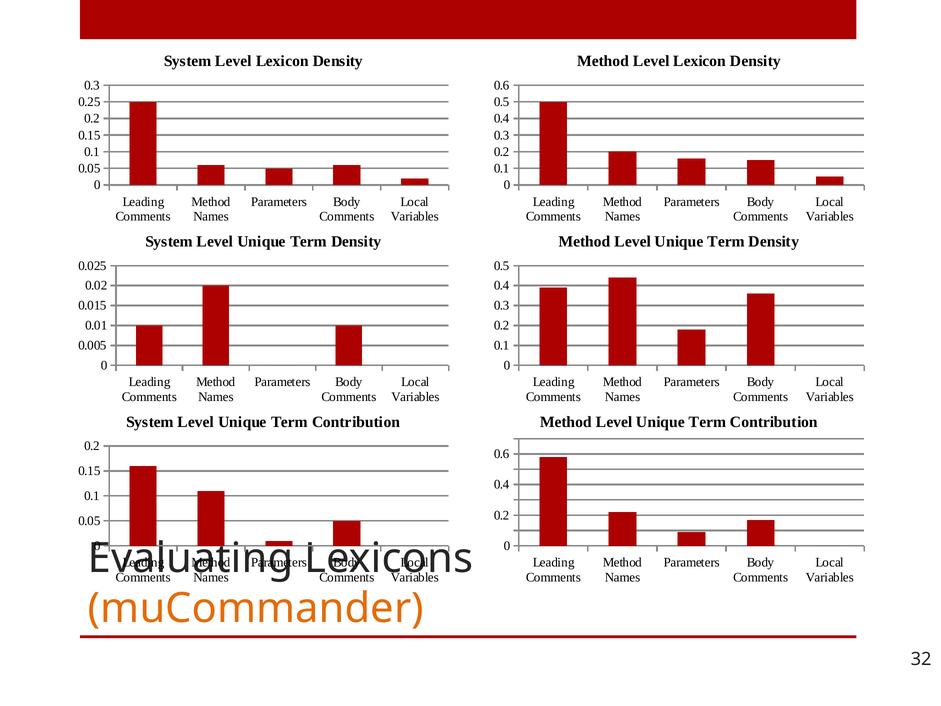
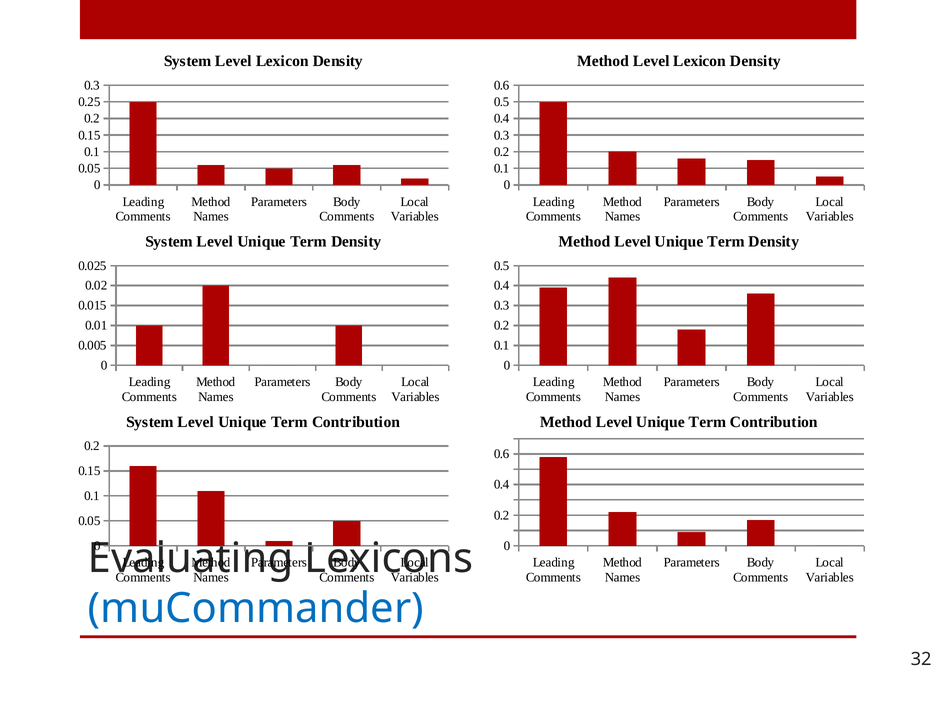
muCommander colour: orange -> blue
